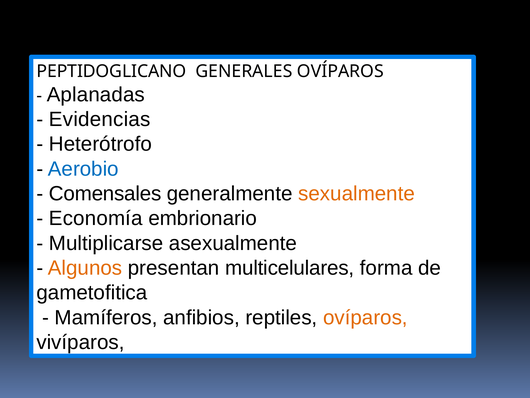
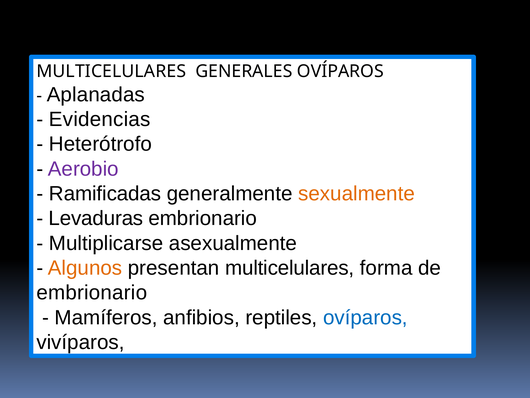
PEPTIDOGLICANO at (111, 71): PEPTIDOGLICANO -> MULTICELULARES
Aerobio colour: blue -> purple
Comensales: Comensales -> Ramificadas
Economía: Economía -> Levaduras
gametofitica at (92, 292): gametofitica -> embrionario
ovíparos at (365, 317) colour: orange -> blue
